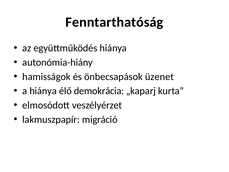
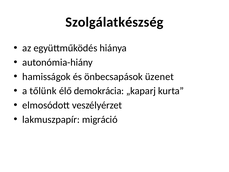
Fenntarthatóság: Fenntarthatóság -> Szolgálatkészség
a hiánya: hiánya -> tőlünk
